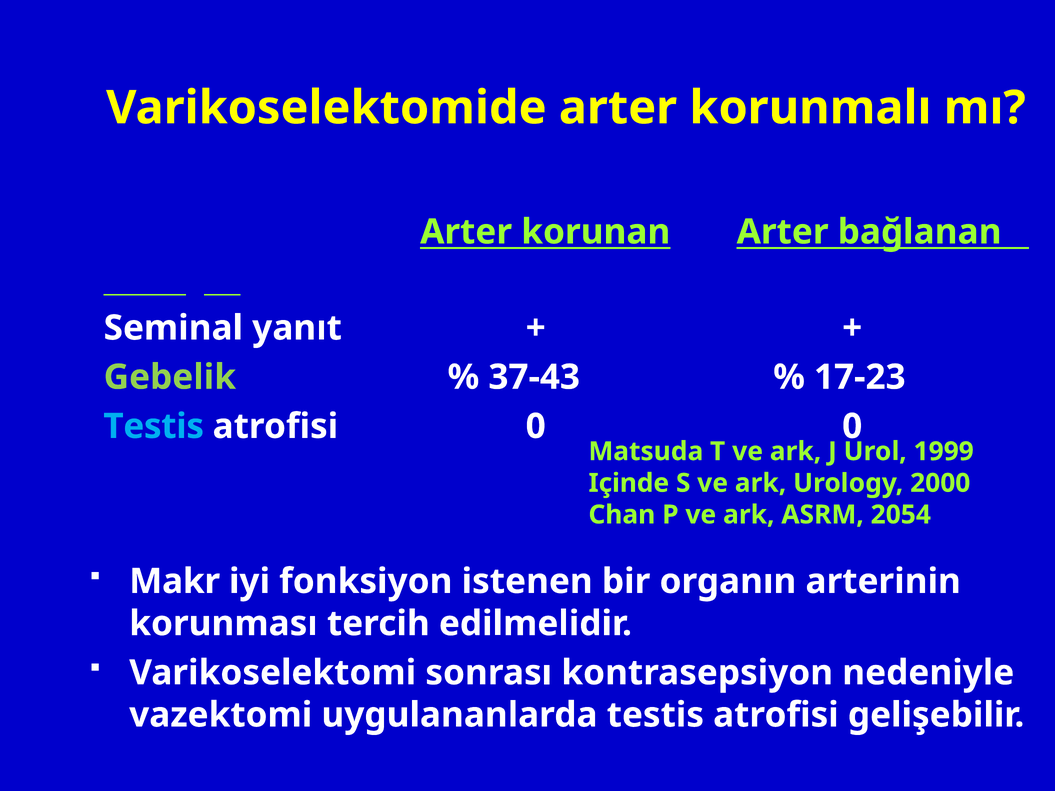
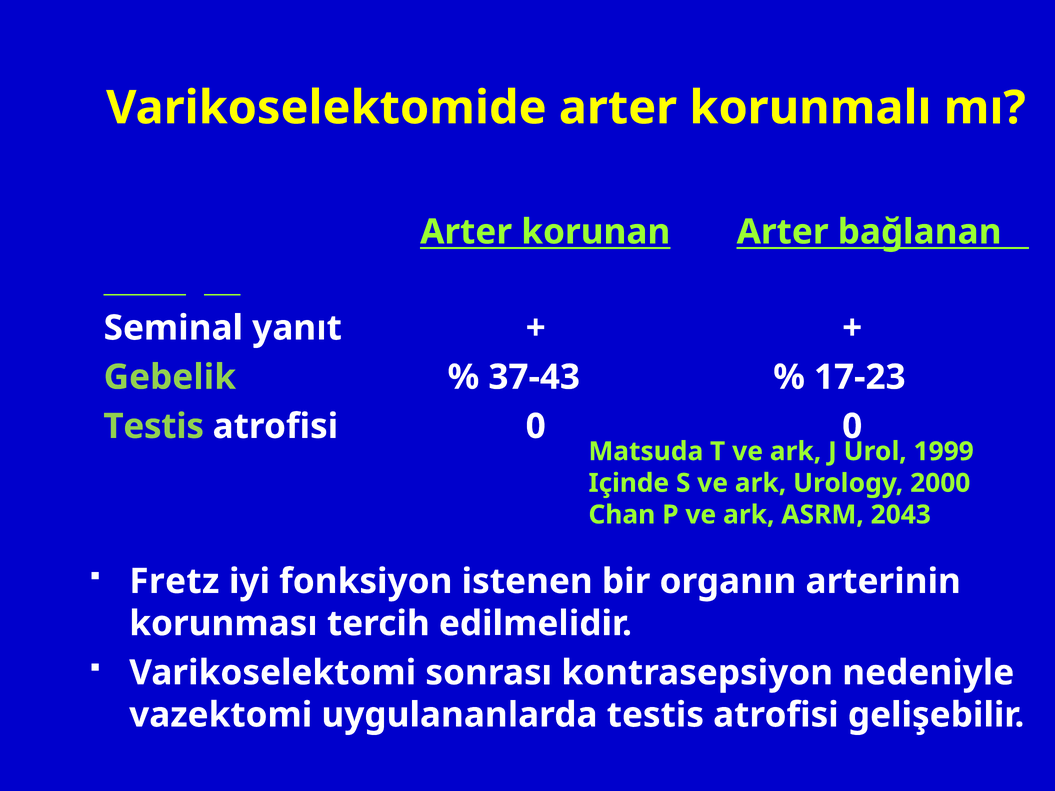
Testis at (154, 427) colour: light blue -> light green
2054: 2054 -> 2043
Makr: Makr -> Fretz
